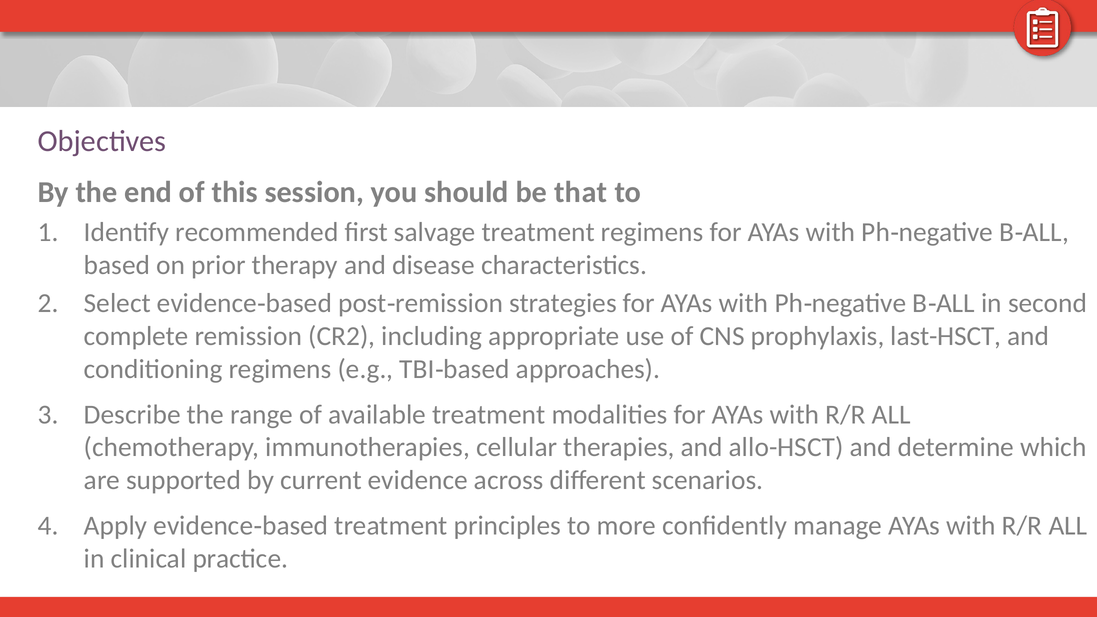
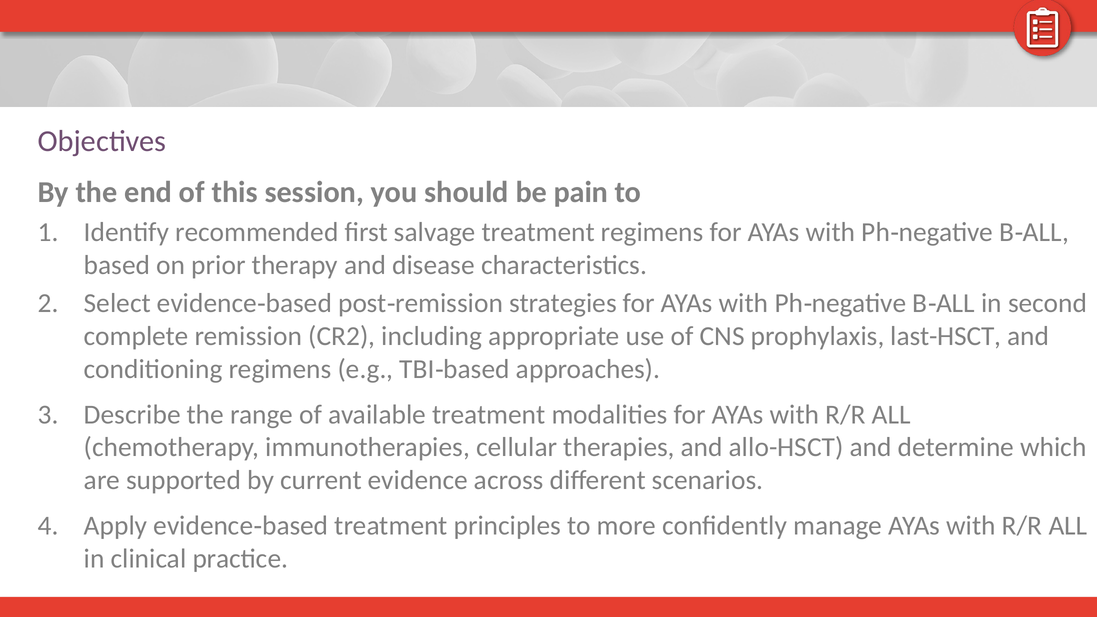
that: that -> pain
